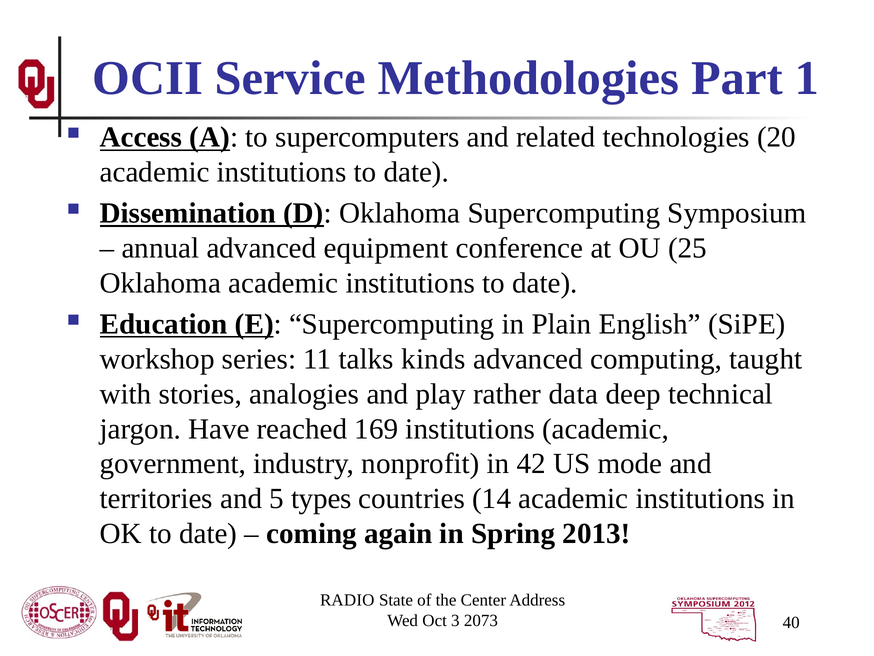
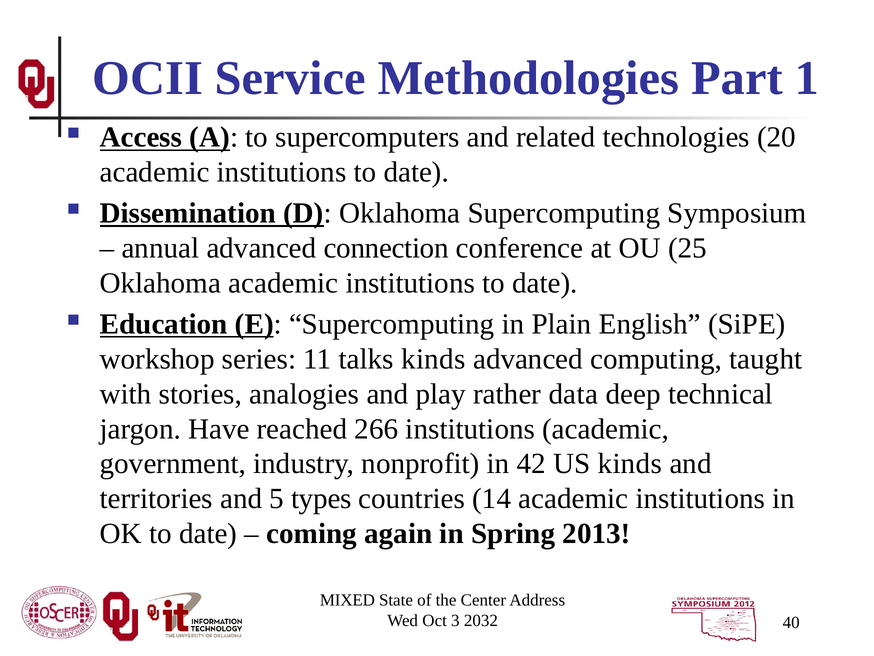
equipment: equipment -> connection
169: 169 -> 266
US mode: mode -> kinds
RADIO: RADIO -> MIXED
2073: 2073 -> 2032
